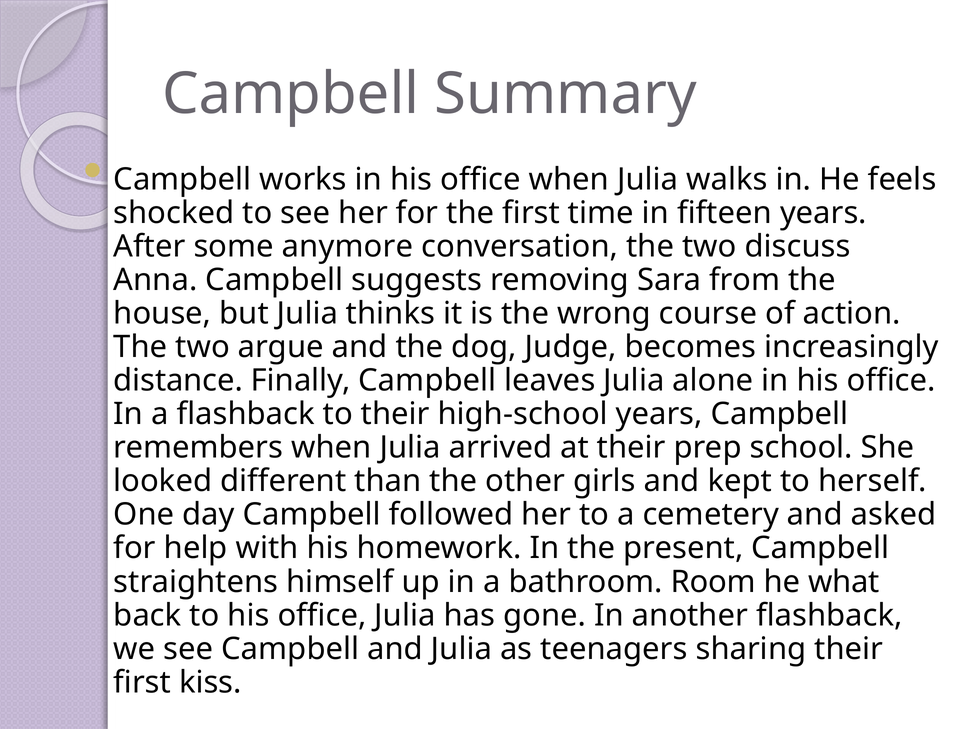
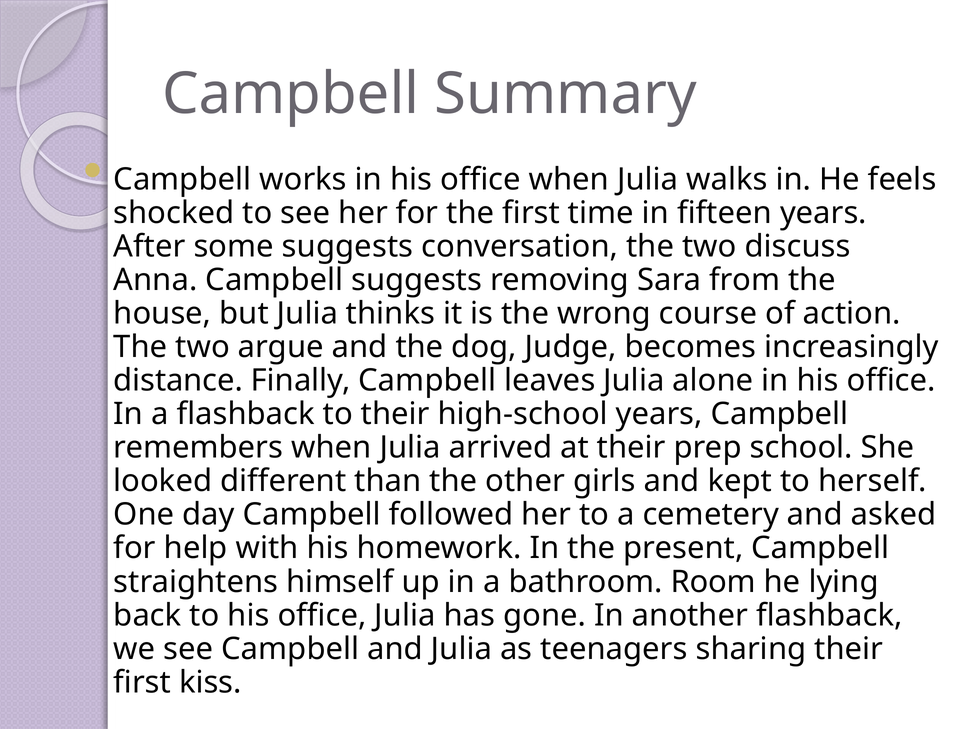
some anymore: anymore -> suggests
what: what -> lying
